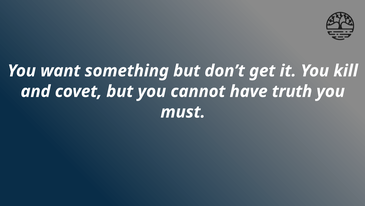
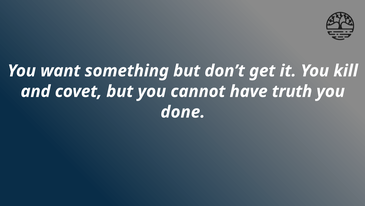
must: must -> done
